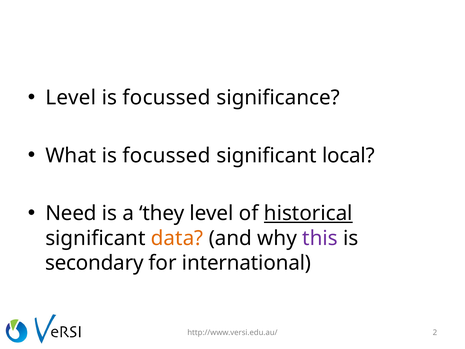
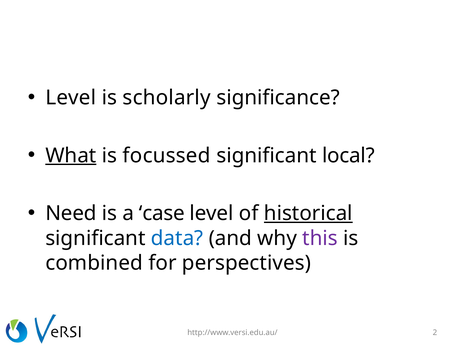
focussed at (167, 98): focussed -> scholarly
What underline: none -> present
they: they -> case
data colour: orange -> blue
secondary: secondary -> combined
international: international -> perspectives
